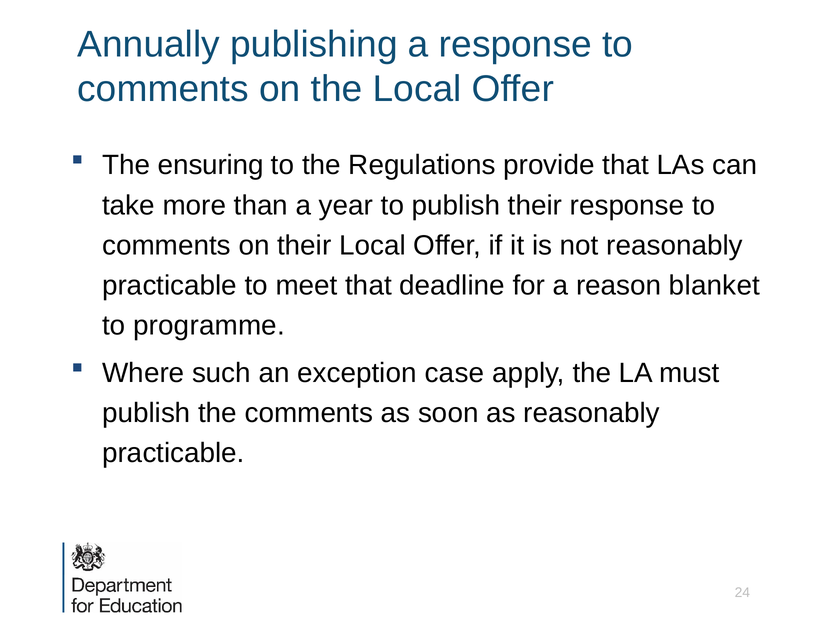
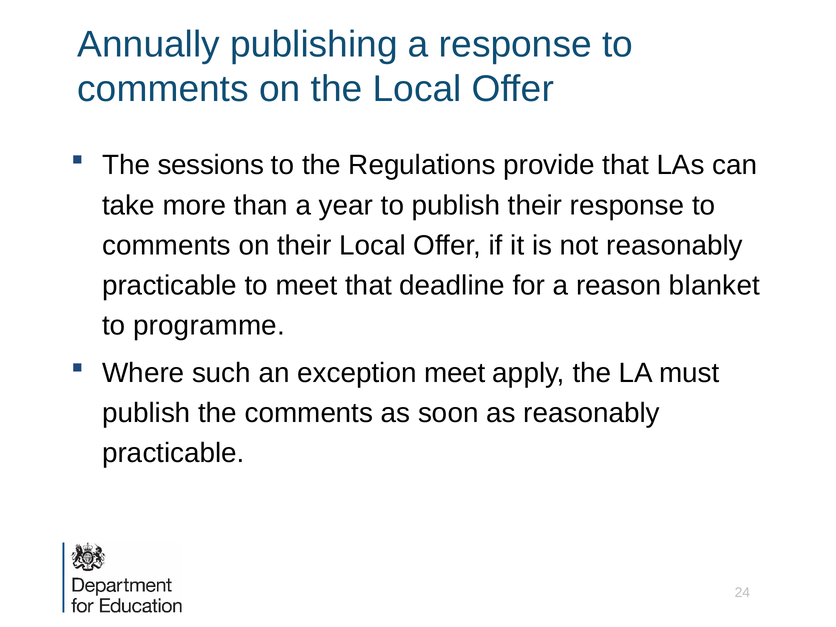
ensuring: ensuring -> sessions
exception case: case -> meet
